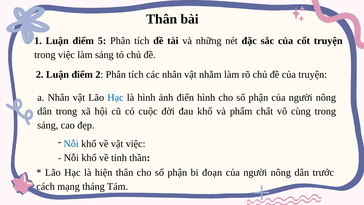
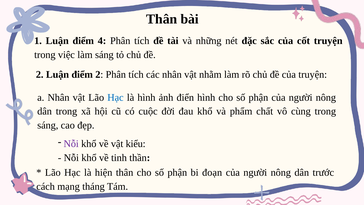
5: 5 -> 4
Nỗi at (71, 144) colour: blue -> purple
vật việc: việc -> kiểu
